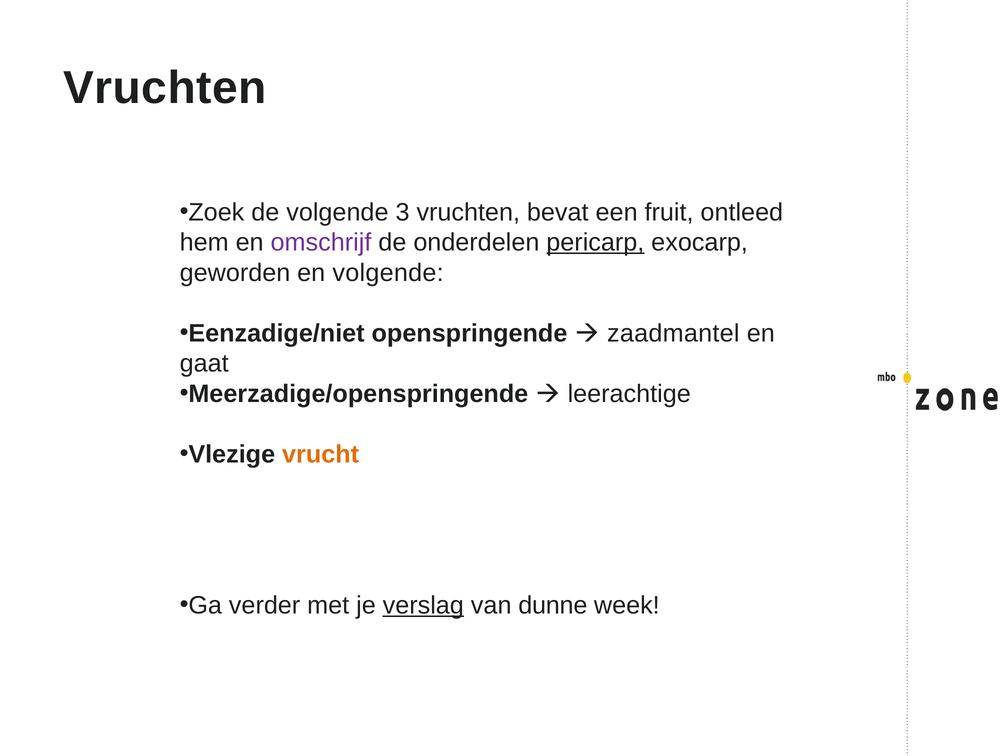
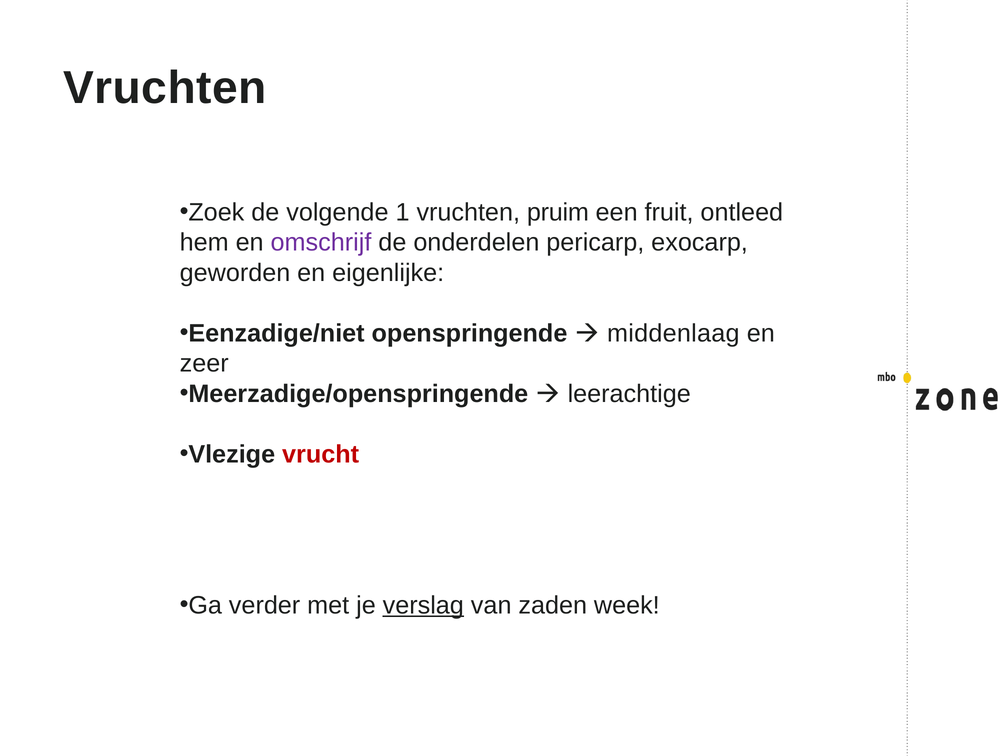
3: 3 -> 1
bevat: bevat -> pruim
pericarp underline: present -> none
en volgende: volgende -> eigenlijke
zaadmantel: zaadmantel -> middenlaag
gaat: gaat -> zeer
vrucht colour: orange -> red
dunne: dunne -> zaden
